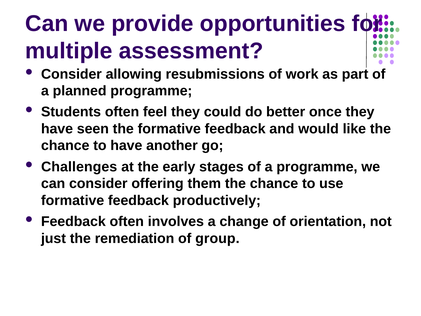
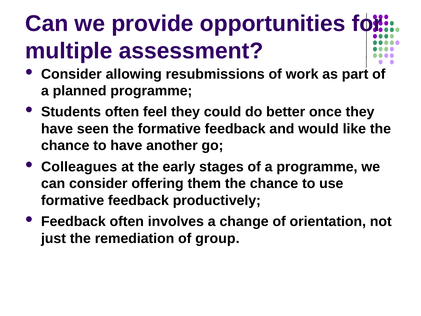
Challenges: Challenges -> Colleagues
